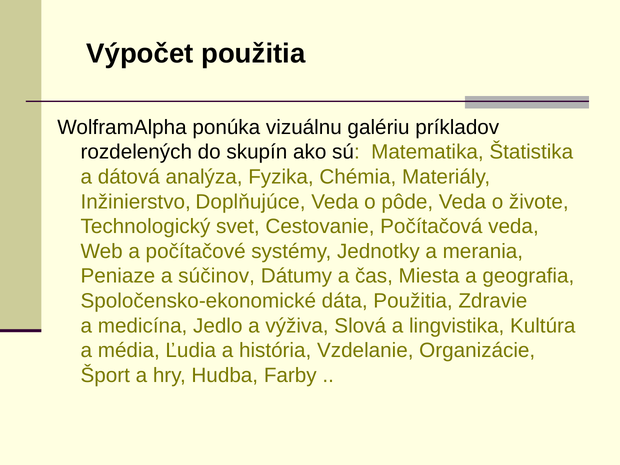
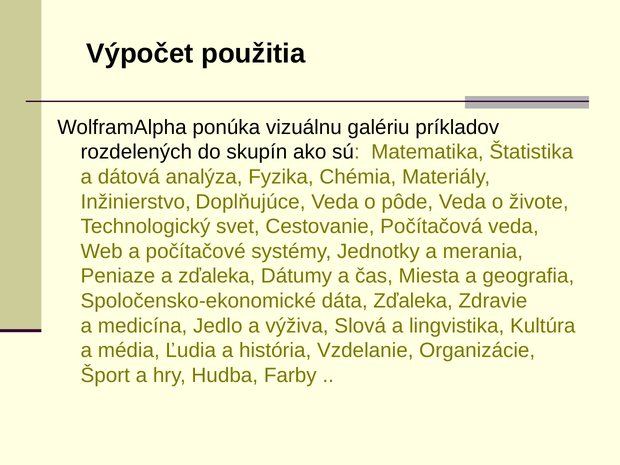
a súčinov: súčinov -> zďaleka
dáta Použitia: Použitia -> Zďaleka
